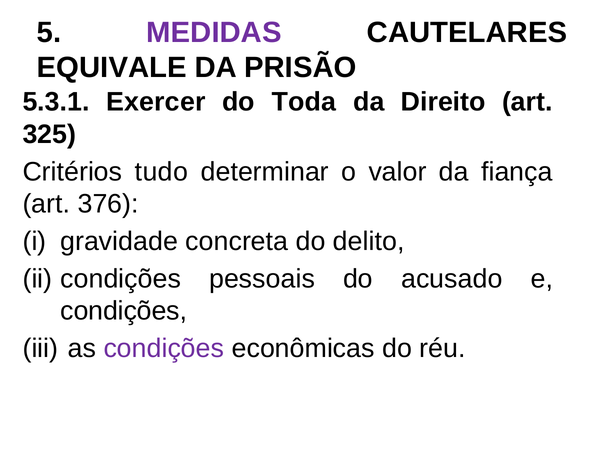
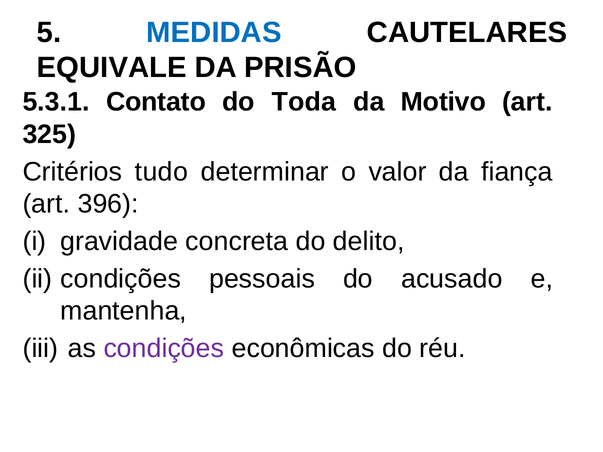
MEDIDAS colour: purple -> blue
Exercer: Exercer -> Contato
Direito: Direito -> Motivo
376: 376 -> 396
condições at (124, 311): condições -> mantenha
